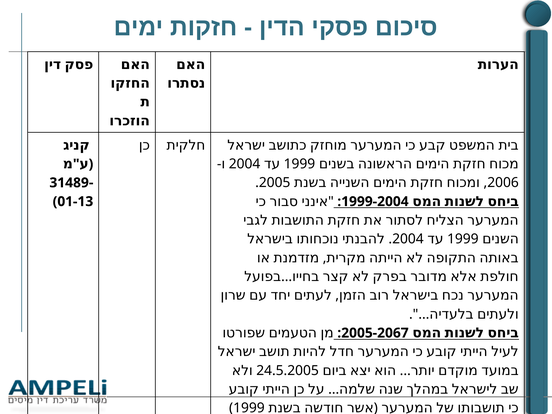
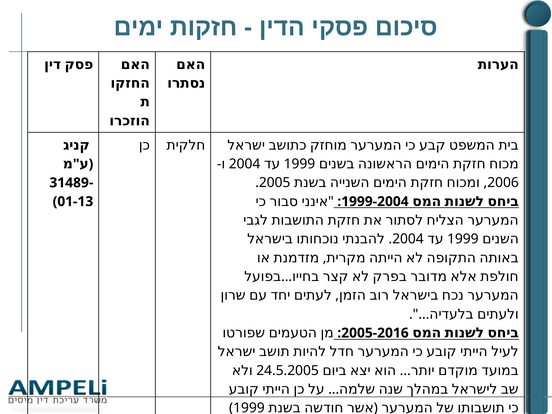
2005-2067: 2005-2067 -> 2005-2016
